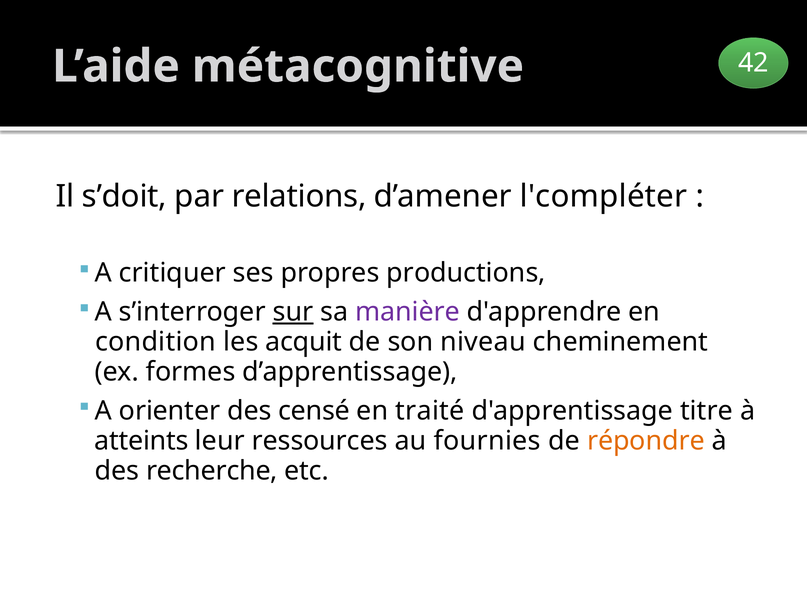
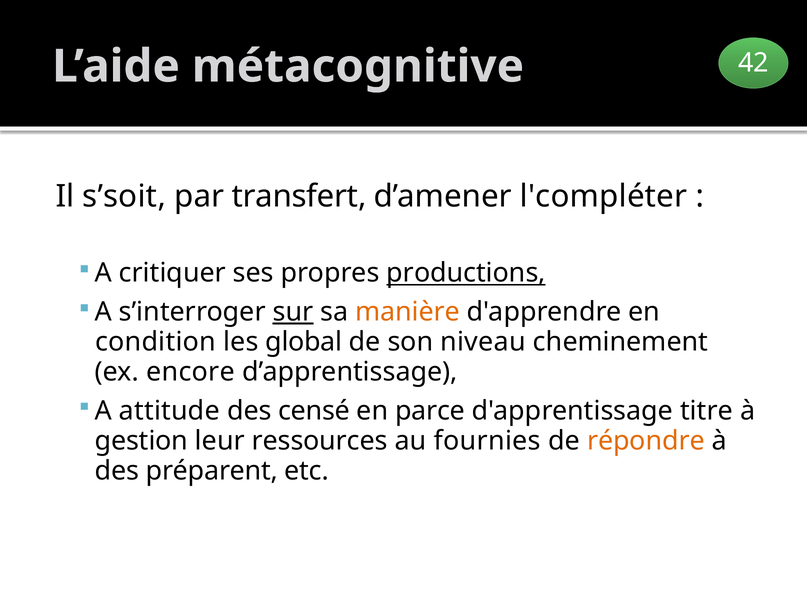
s’doit: s’doit -> s’soit
relations: relations -> transfert
productions underline: none -> present
manière colour: purple -> orange
acquit: acquit -> global
formes: formes -> encore
orienter: orienter -> attitude
traité: traité -> parce
atteints: atteints -> gestion
recherche: recherche -> préparent
